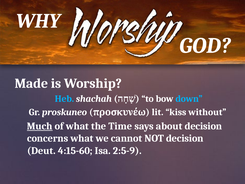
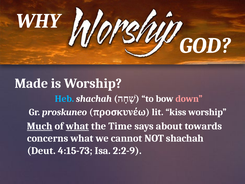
down colour: light blue -> pink
kiss without: without -> worship
what at (77, 126) underline: none -> present
about decision: decision -> towards
NOT decision: decision -> shachah
4:15-60: 4:15-60 -> 4:15-73
2:5-9: 2:5-9 -> 2:2-9
